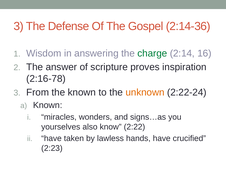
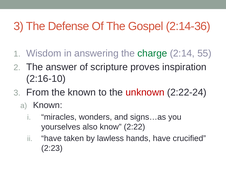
16: 16 -> 55
2:16-78: 2:16-78 -> 2:16-10
unknown colour: orange -> red
